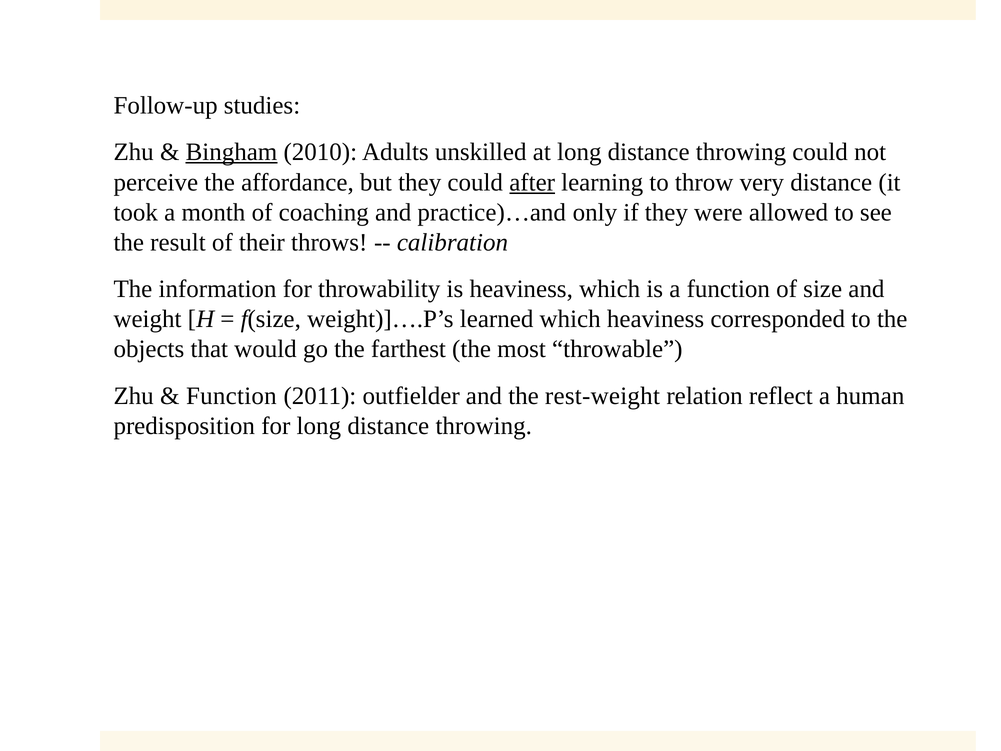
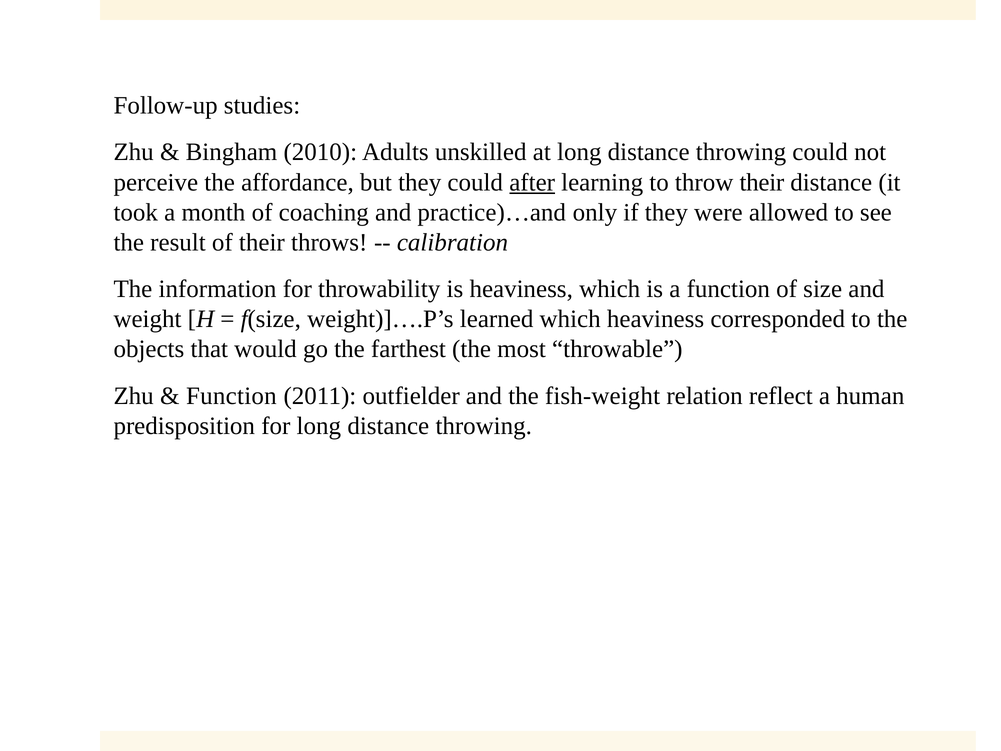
Bingham underline: present -> none
throw very: very -> their
rest-weight: rest-weight -> fish-weight
